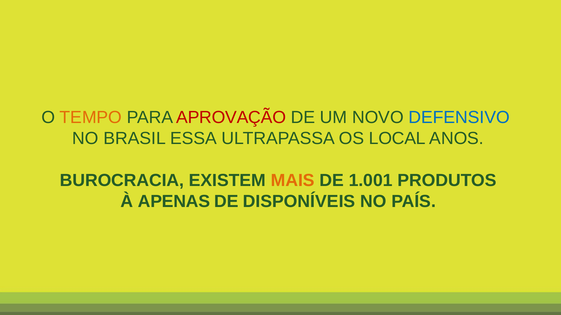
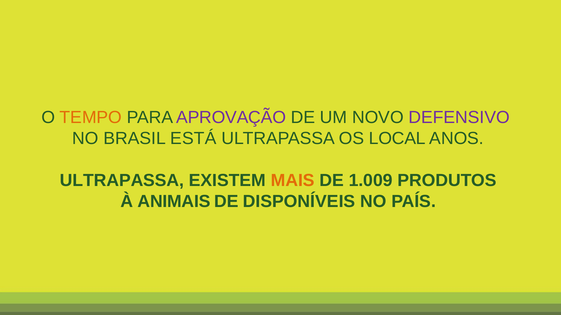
APROVAÇÃO colour: red -> purple
DEFENSIVO colour: blue -> purple
ESSA: ESSA -> ESTÁ
BUROCRACIA at (122, 181): BUROCRACIA -> ULTRAPASSA
1.001: 1.001 -> 1.009
APENAS: APENAS -> ANIMAIS
